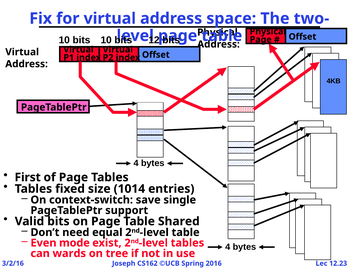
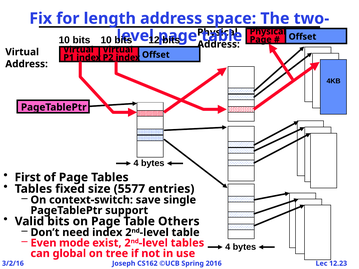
for virtual: virtual -> length
1014: 1014 -> 5577
Shared: Shared -> Others
need equal: equal -> index
wards: wards -> global
